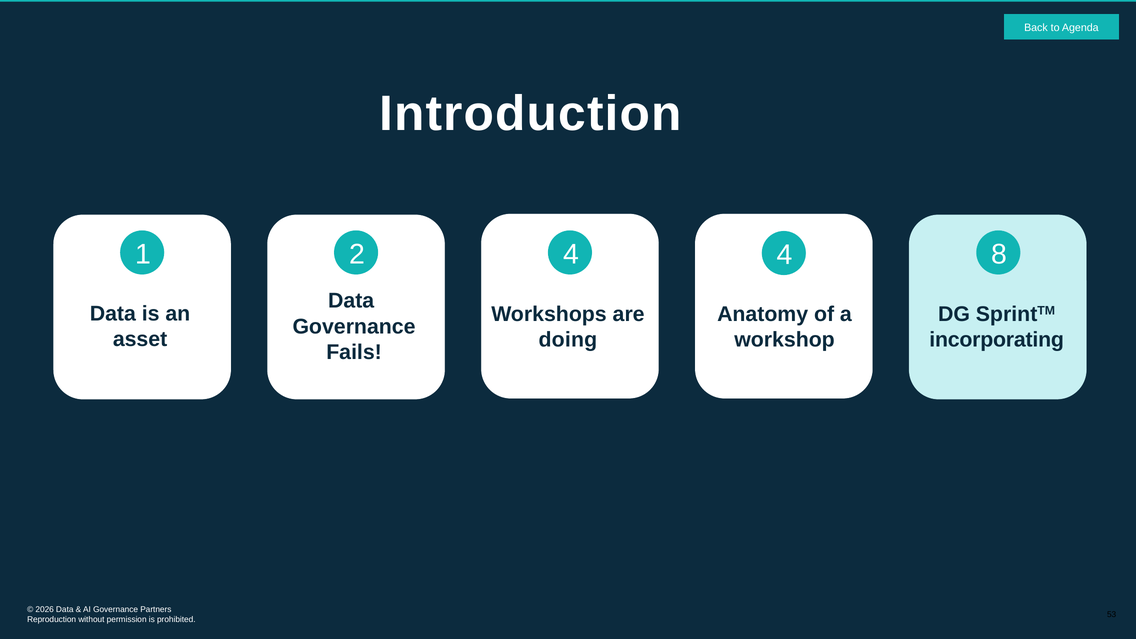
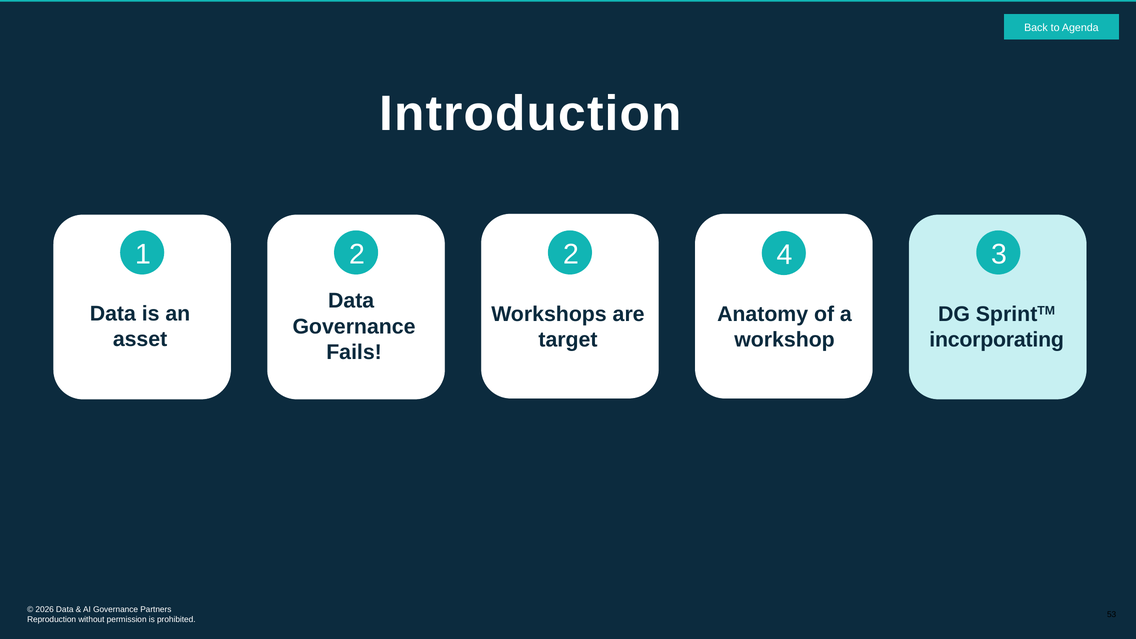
2 4: 4 -> 2
8: 8 -> 3
doing: doing -> target
